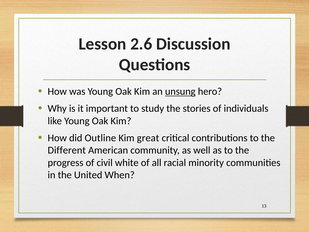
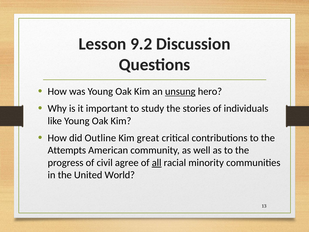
2.6: 2.6 -> 9.2
Different: Different -> Attempts
white: white -> agree
all underline: none -> present
When: When -> World
